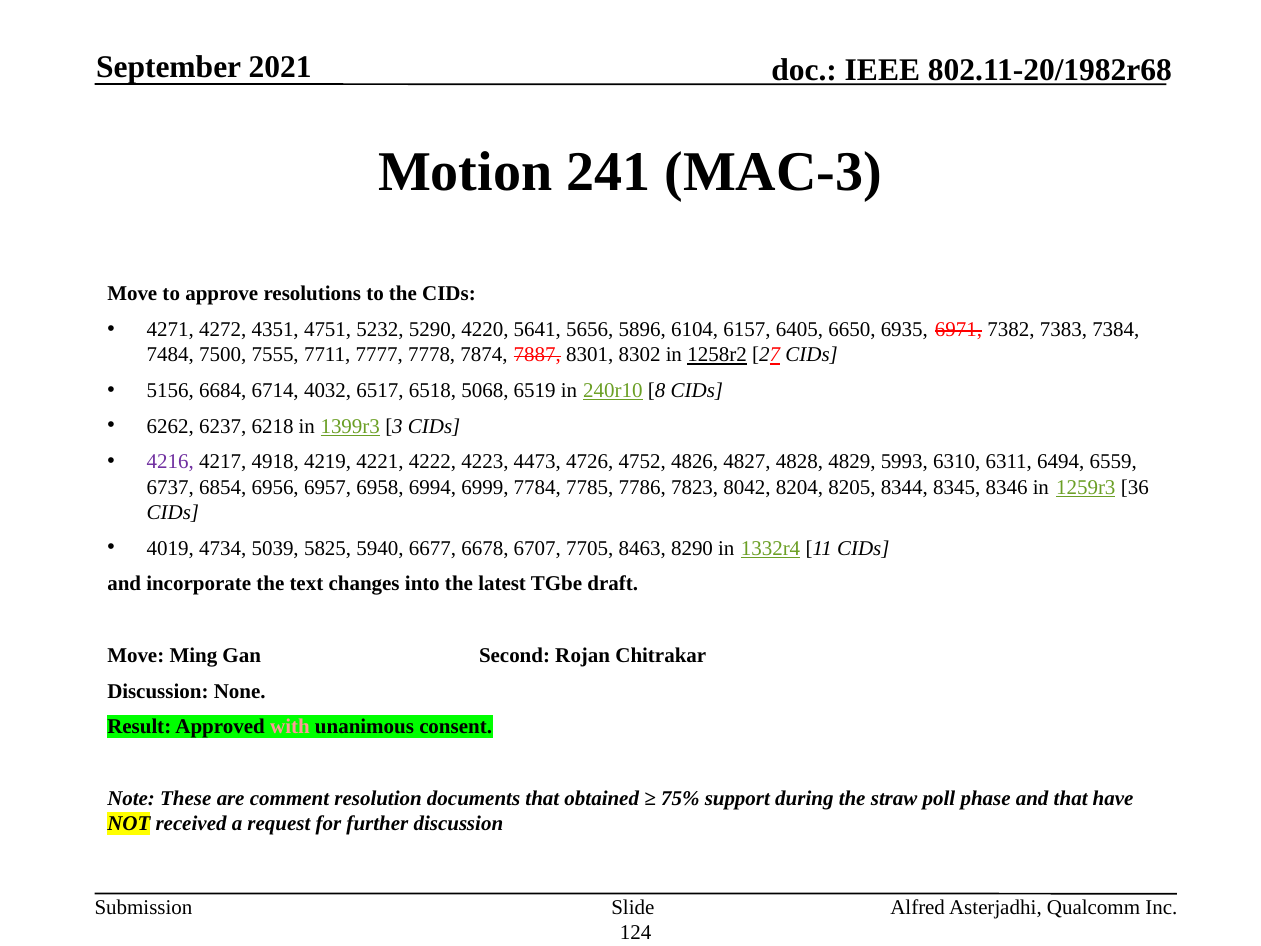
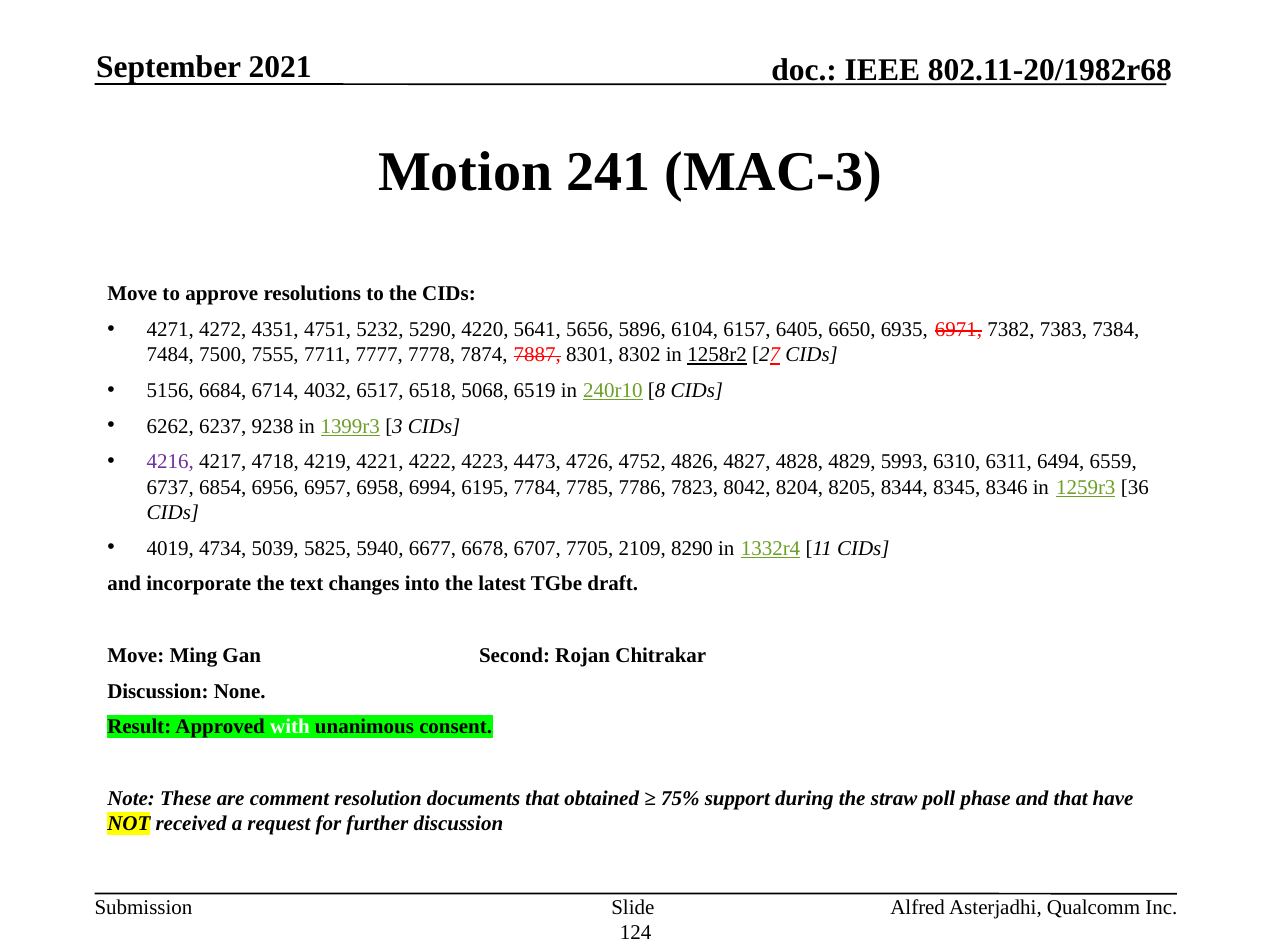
6218: 6218 -> 9238
4918: 4918 -> 4718
6999: 6999 -> 6195
8463: 8463 -> 2109
with colour: pink -> white
